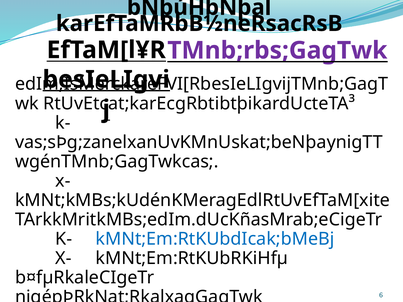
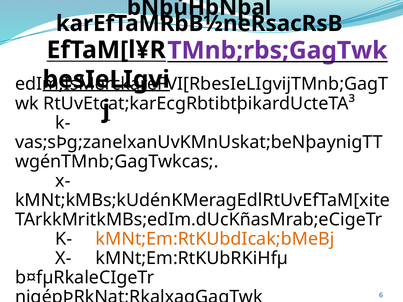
kMNt;Em:RtKUbdIcak;bMeBj colour: blue -> orange
